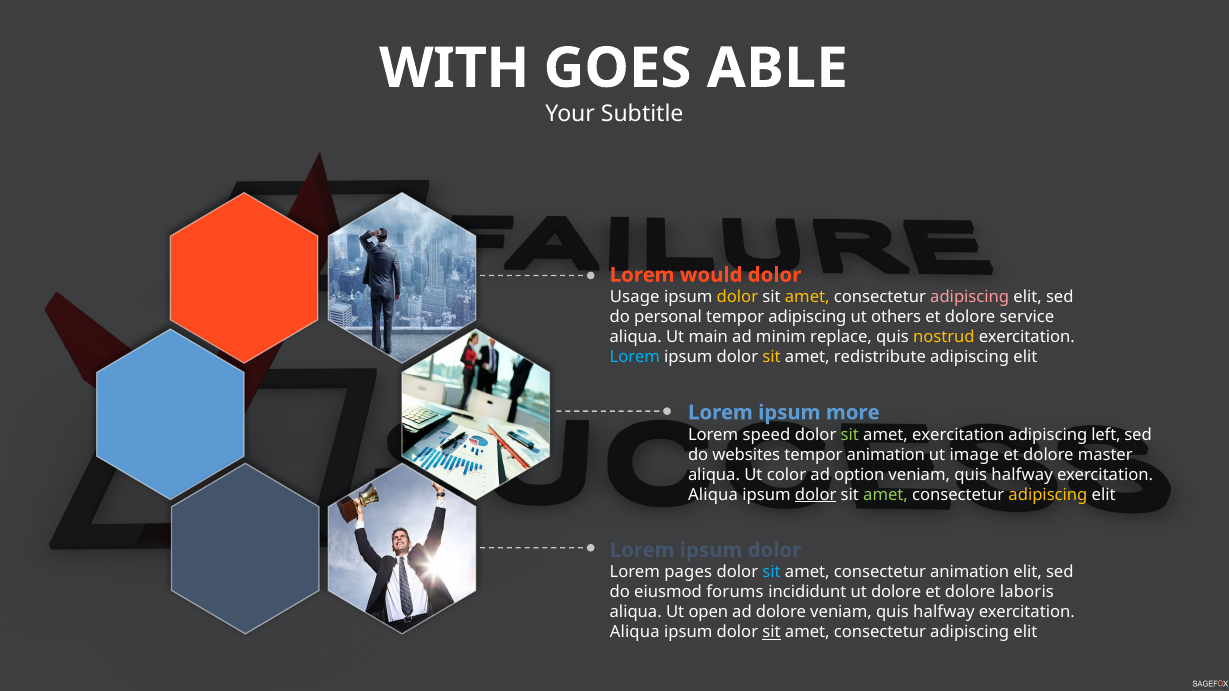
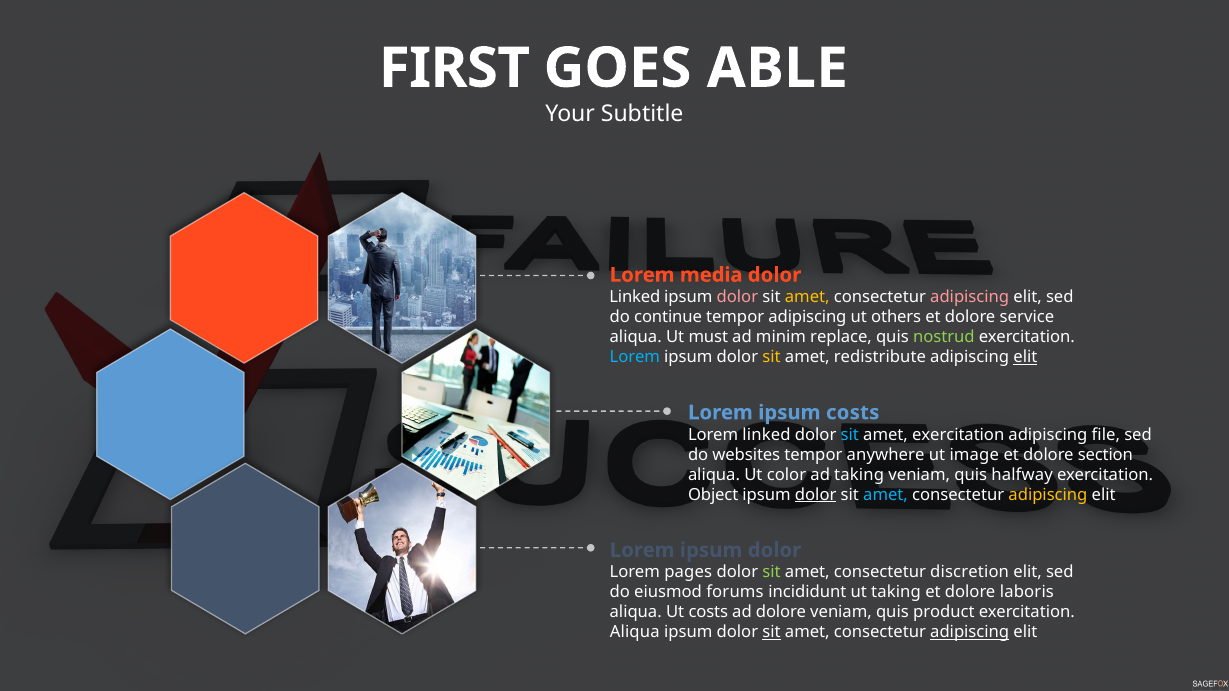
WITH: WITH -> FIRST
would: would -> media
Usage at (635, 297): Usage -> Linked
dolor at (737, 297) colour: yellow -> pink
personal: personal -> continue
main: main -> must
nostrud colour: yellow -> light green
elit at (1025, 357) underline: none -> present
ipsum more: more -> costs
Lorem speed: speed -> linked
sit at (850, 435) colour: light green -> light blue
left: left -> file
tempor animation: animation -> anywhere
master: master -> section
ad option: option -> taking
Aliqua at (713, 495): Aliqua -> Object
amet at (886, 495) colour: light green -> light blue
sit at (771, 572) colour: light blue -> light green
consectetur animation: animation -> discretion
ut dolore: dolore -> taking
Ut open: open -> costs
halfway at (944, 612): halfway -> product
adipiscing at (970, 632) underline: none -> present
